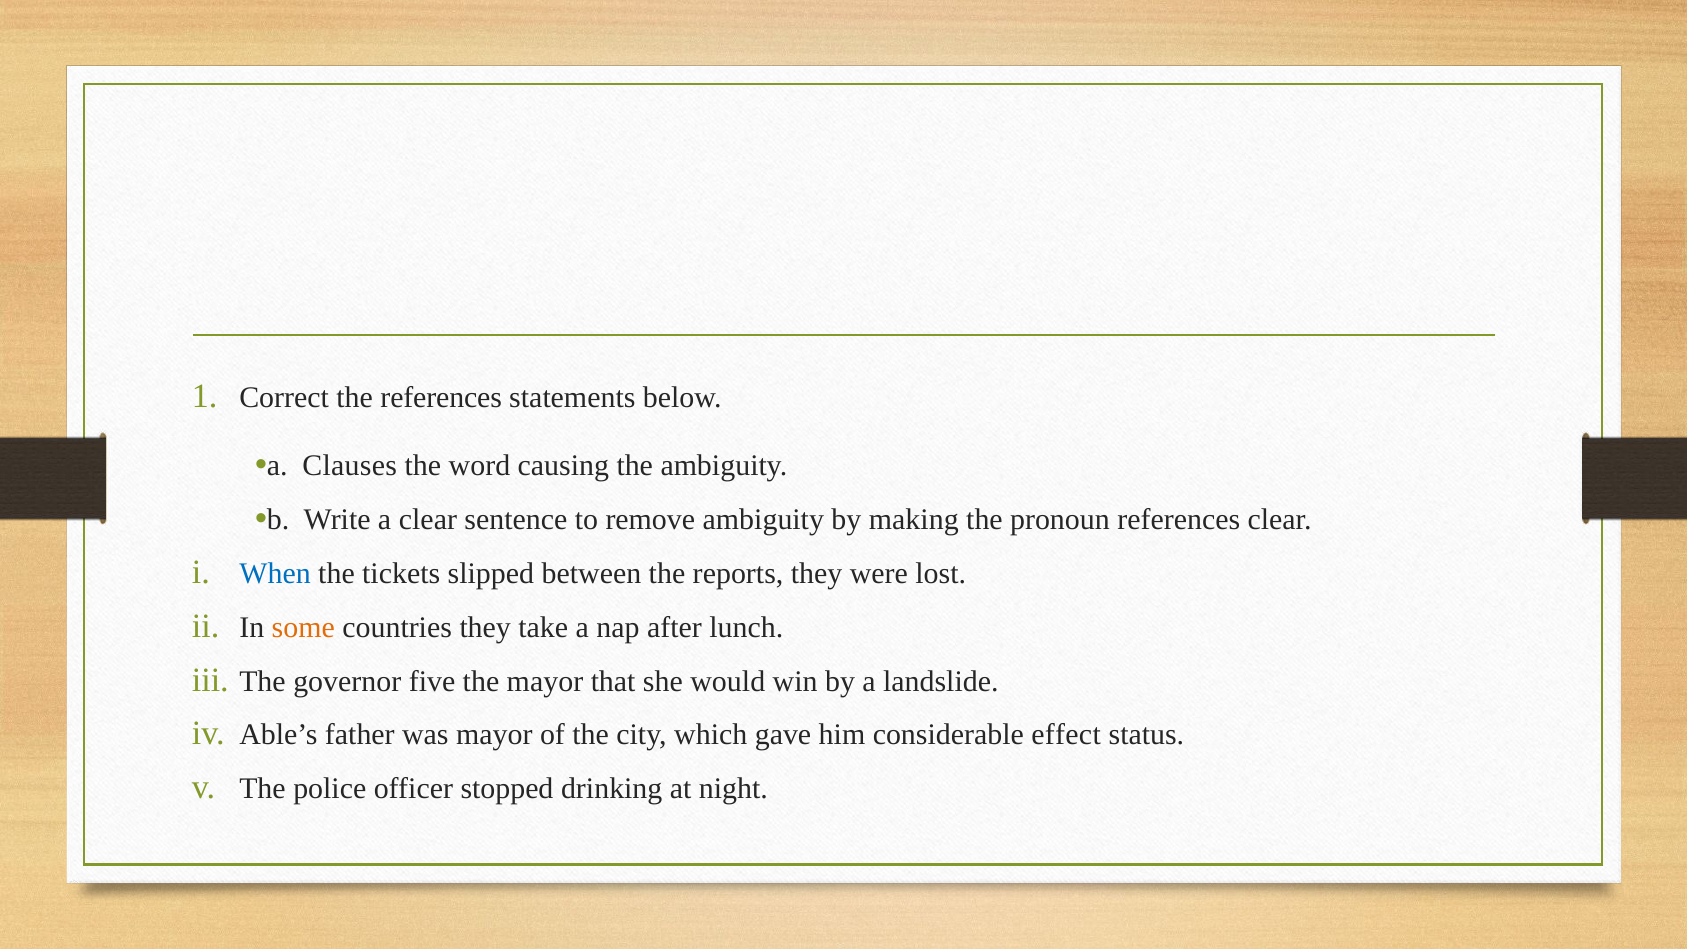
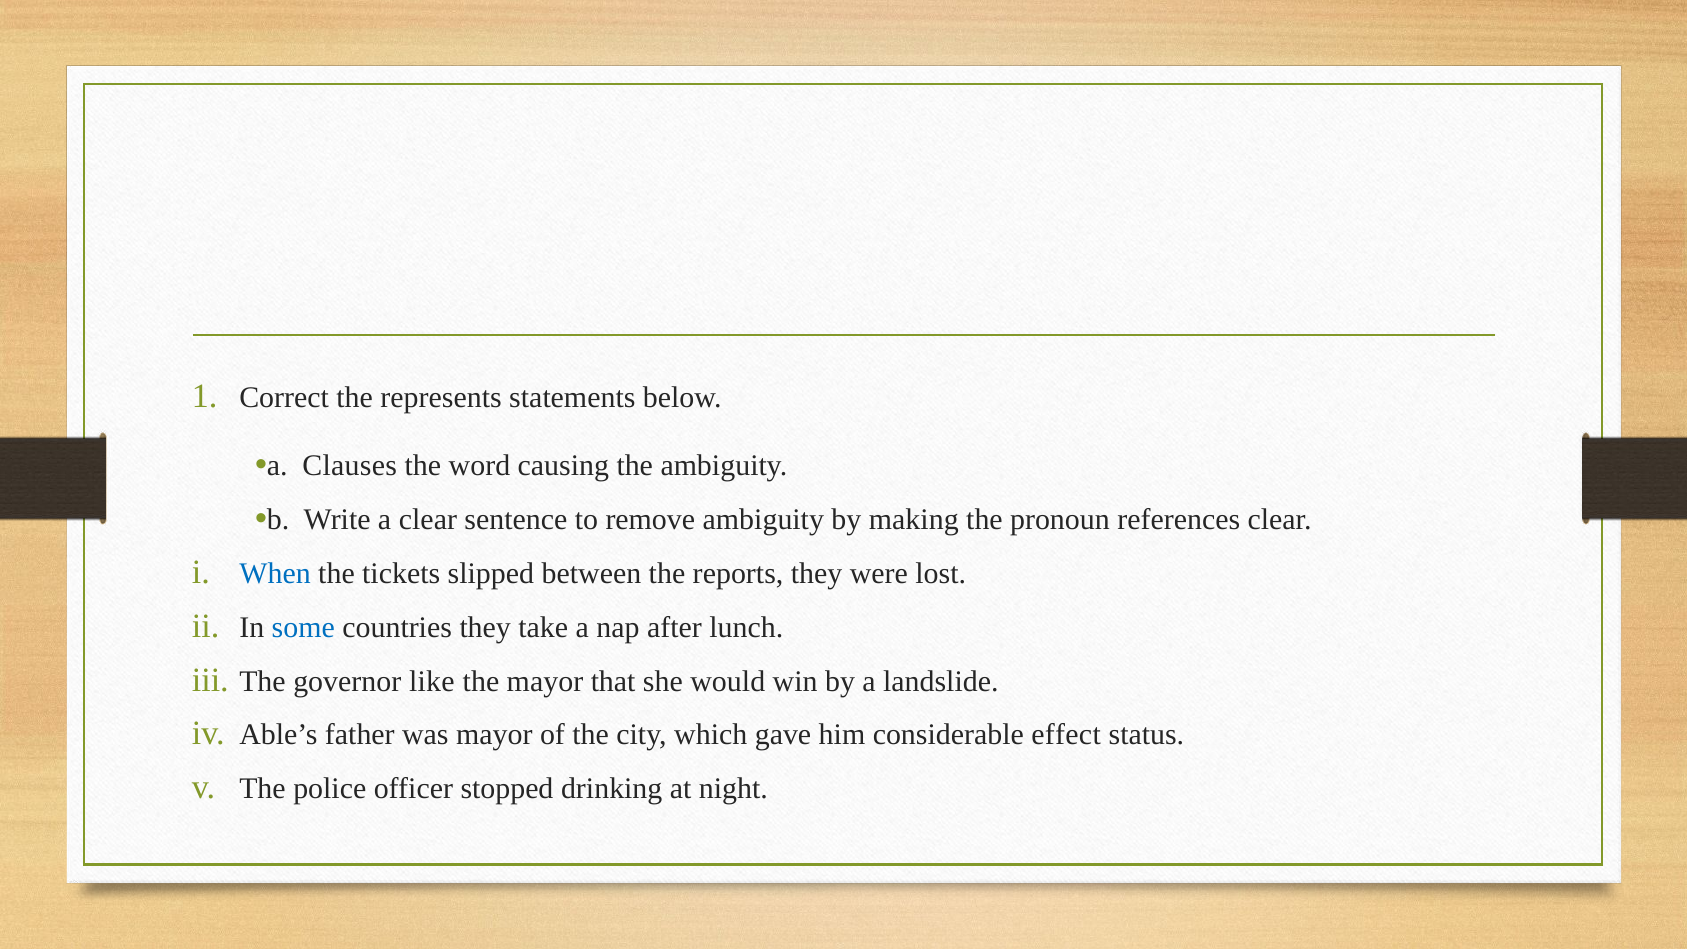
the references: references -> represents
some colour: orange -> blue
five: five -> like
